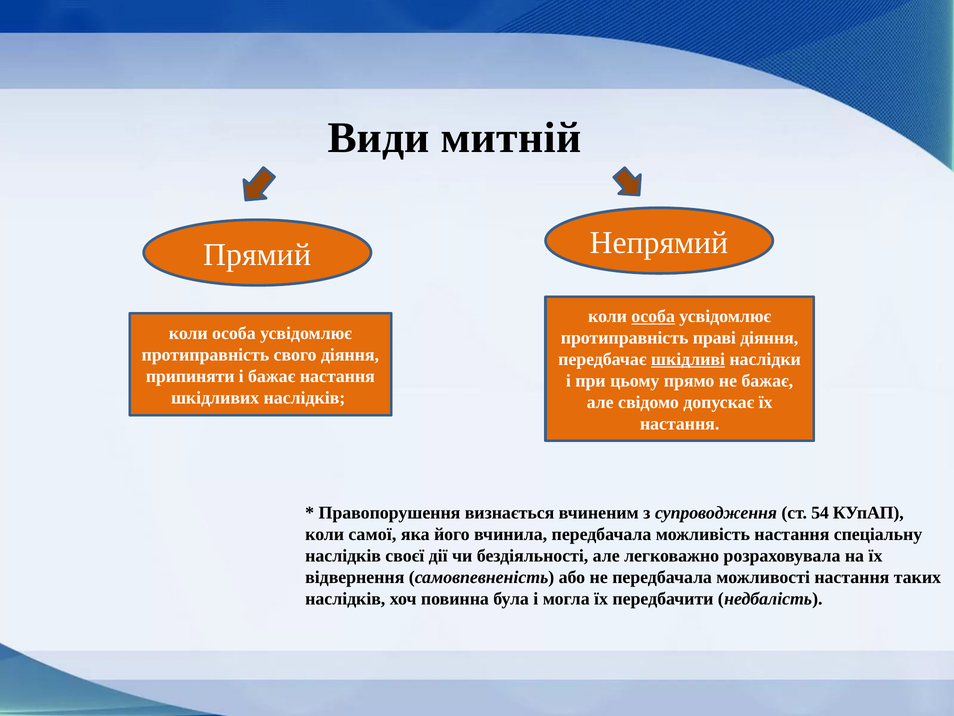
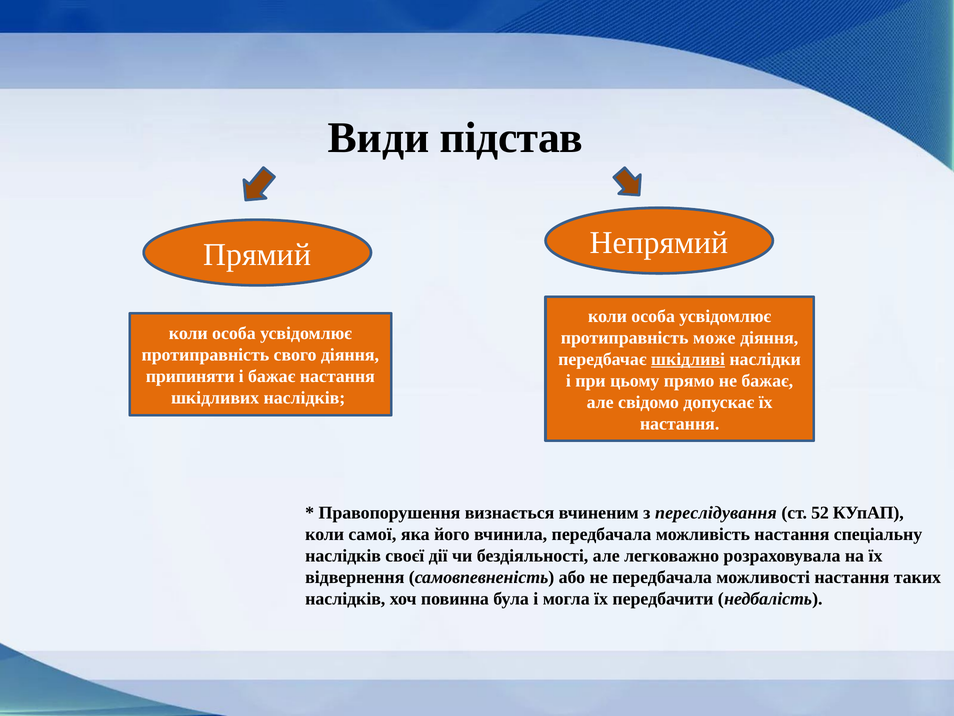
митній: митній -> підстав
особа at (653, 316) underline: present -> none
праві: праві -> може
супроводження: супроводження -> переслідування
54: 54 -> 52
